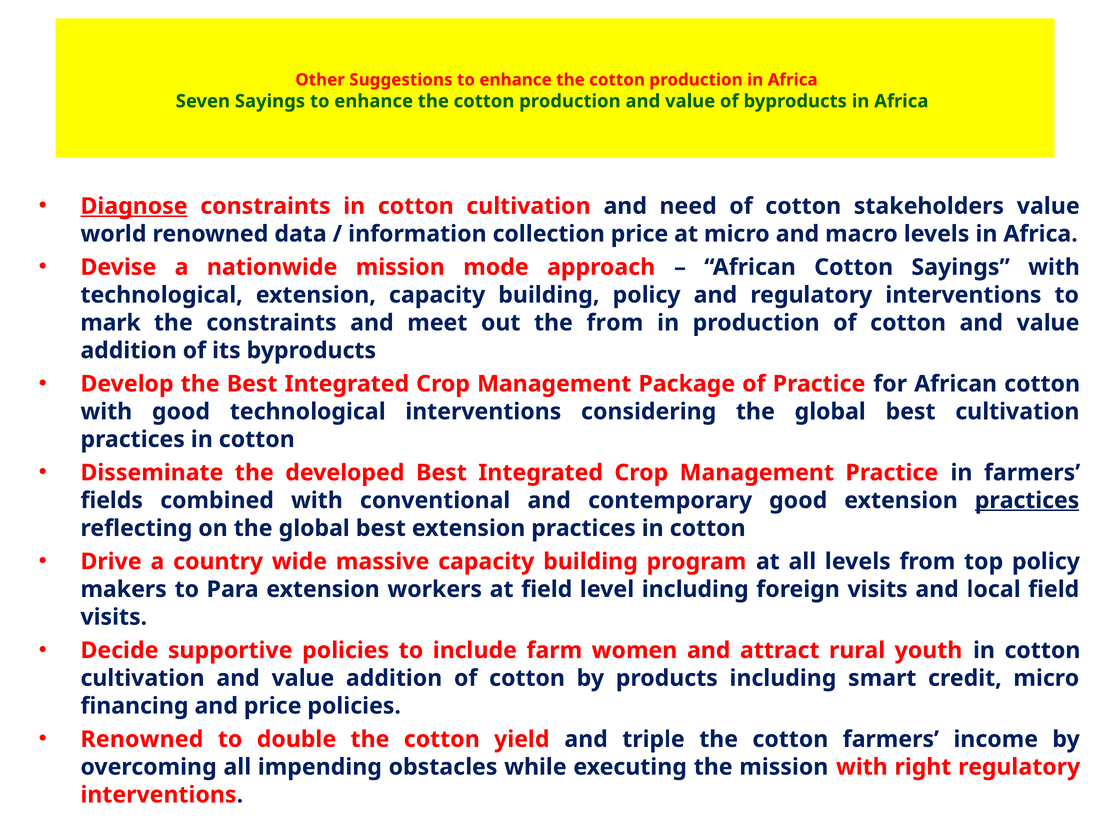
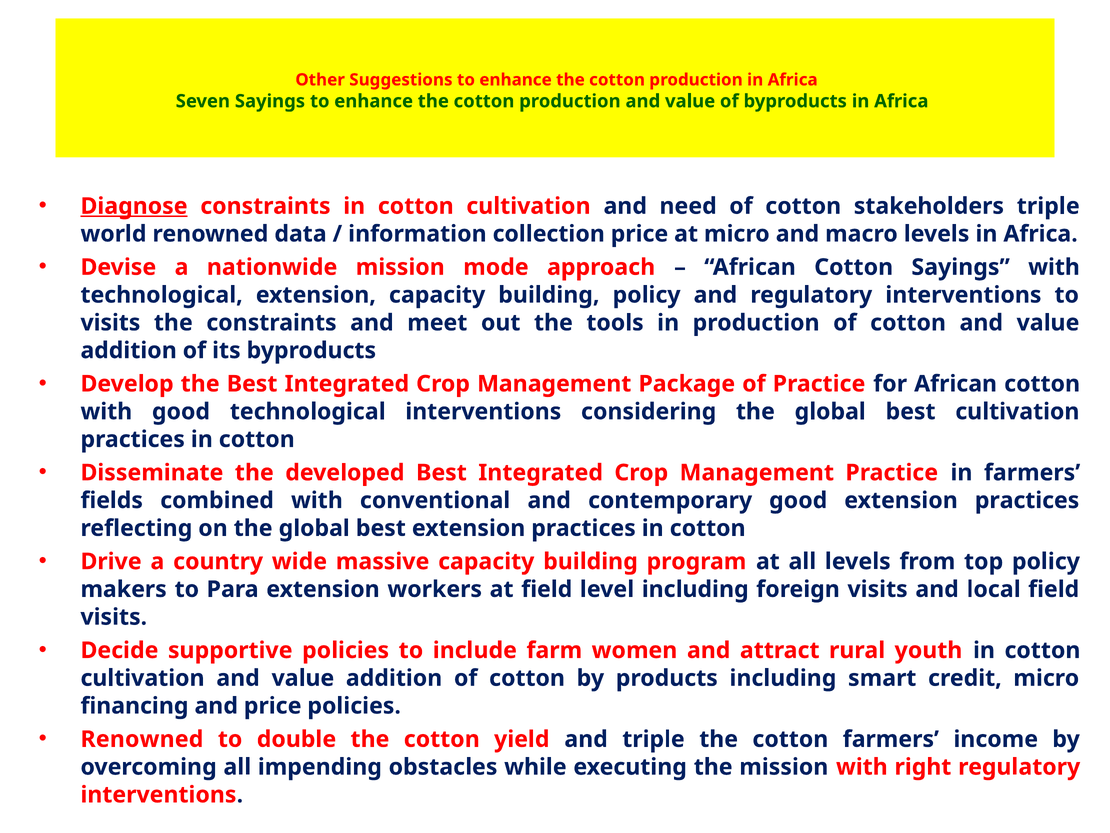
stakeholders value: value -> triple
mark at (111, 323): mark -> visits
the from: from -> tools
practices at (1027, 500) underline: present -> none
